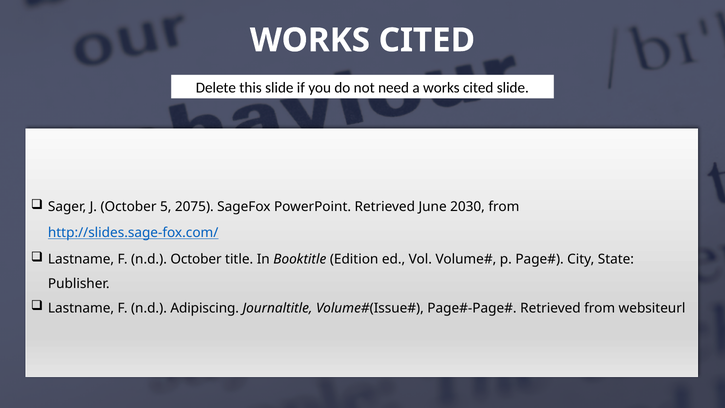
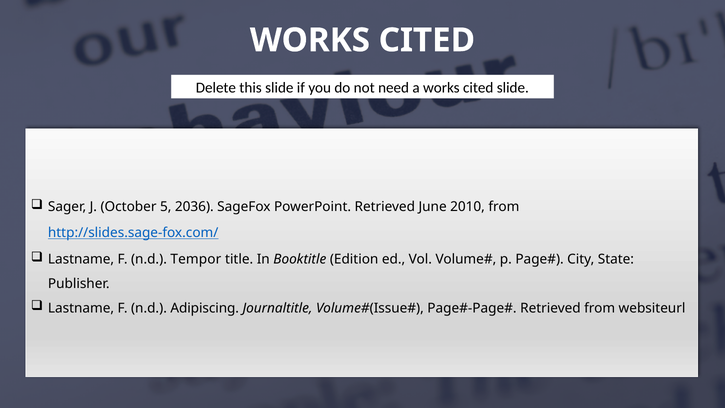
2075: 2075 -> 2036
2030: 2030 -> 2010
n.d October: October -> Tempor
